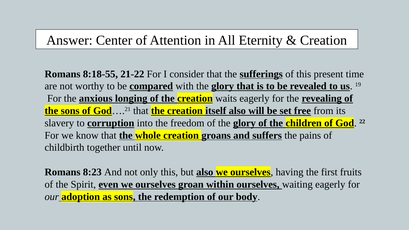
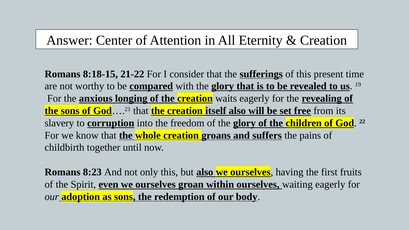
8:18-55: 8:18-55 -> 8:18-15
